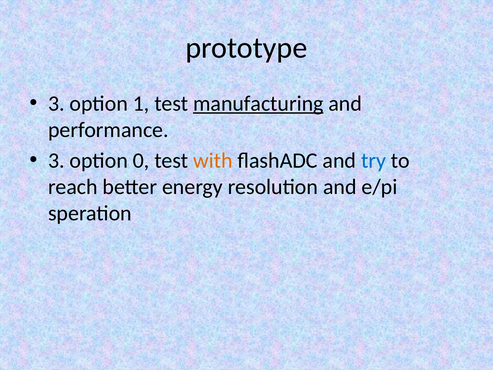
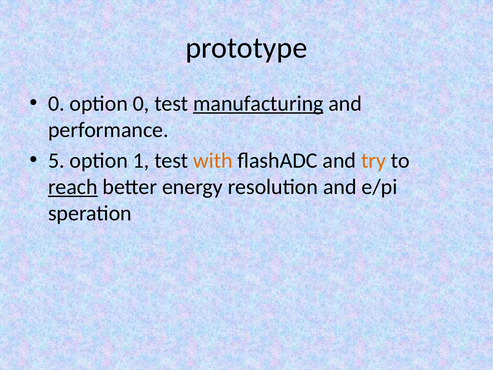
3 at (56, 103): 3 -> 0
option 1: 1 -> 0
3 at (56, 160): 3 -> 5
0: 0 -> 1
try colour: blue -> orange
reach underline: none -> present
